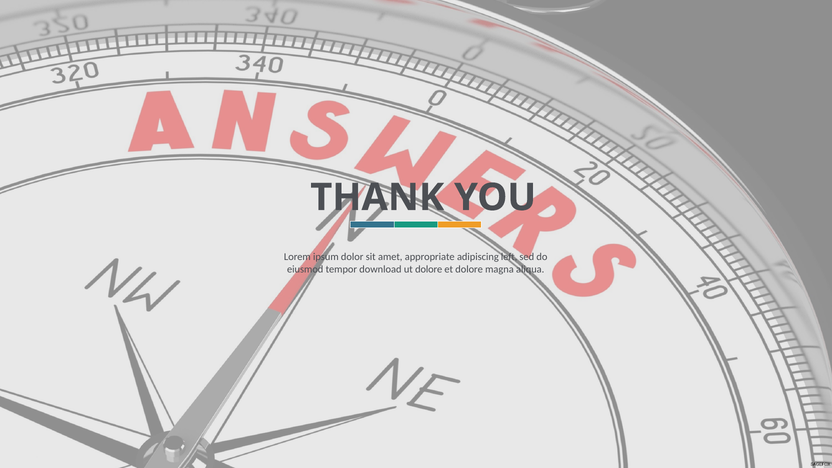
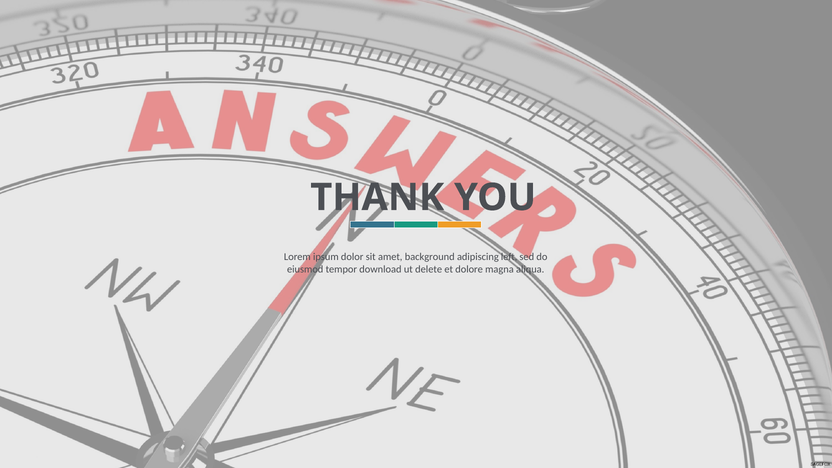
appropriate: appropriate -> background
ut dolore: dolore -> delete
